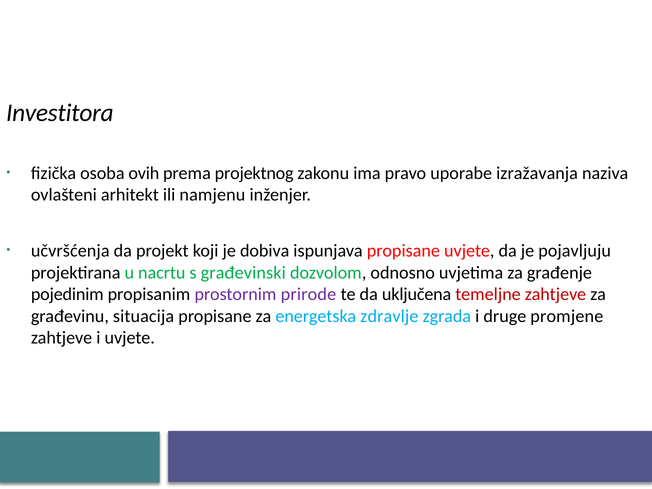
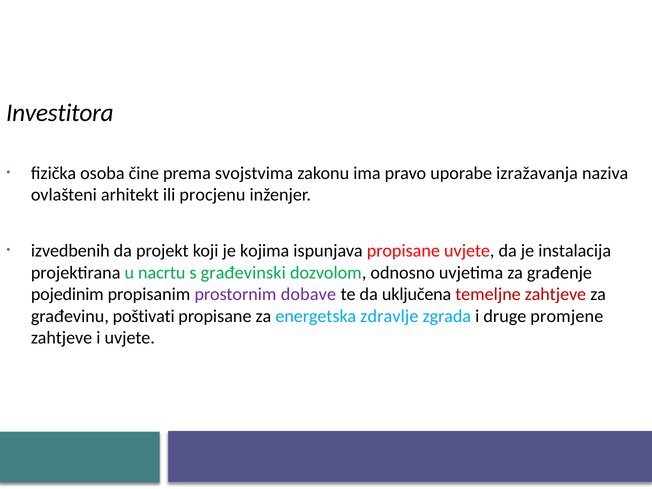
ovih: ovih -> čine
projektnog: projektnog -> svojstvima
namjenu: namjenu -> procjenu
učvršćenja: učvršćenja -> izvedbenih
dobiva: dobiva -> kojima
pojavljuju: pojavljuju -> instalacija
prirode: prirode -> dobave
situacija: situacija -> poštivati
